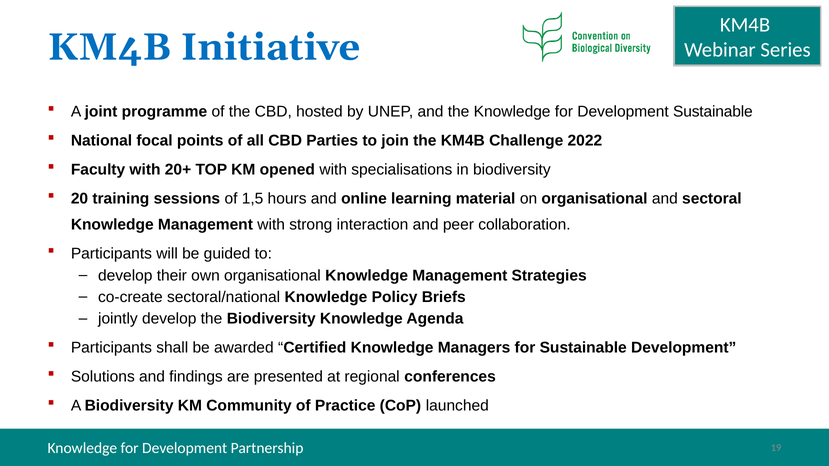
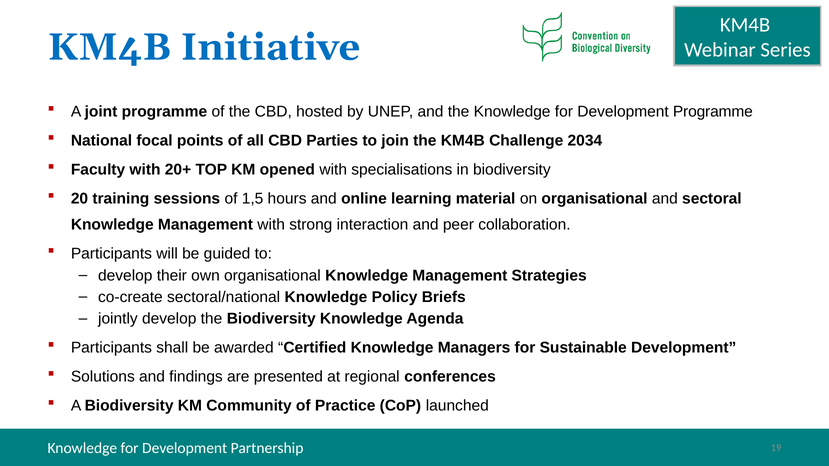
Development Sustainable: Sustainable -> Programme
2022: 2022 -> 2034
